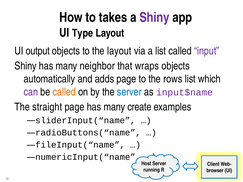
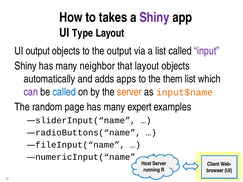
the layout: layout -> output
that wraps: wraps -> layout
adds page: page -> apps
rows: rows -> them
called at (64, 92) colour: orange -> blue
server at (129, 92) colour: blue -> orange
input$name colour: purple -> orange
straight: straight -> random
create: create -> expert
